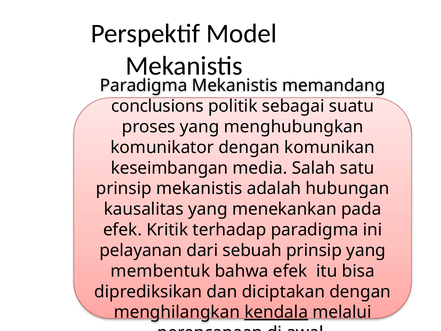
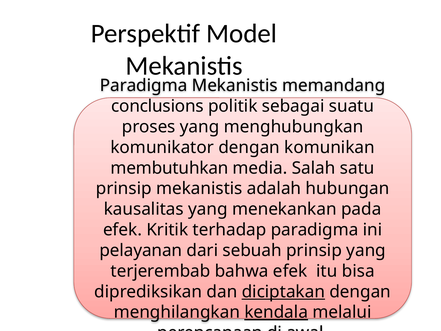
keseimbangan: keseimbangan -> membutuhkan
membentuk: membentuk -> terjerembab
diciptakan underline: none -> present
